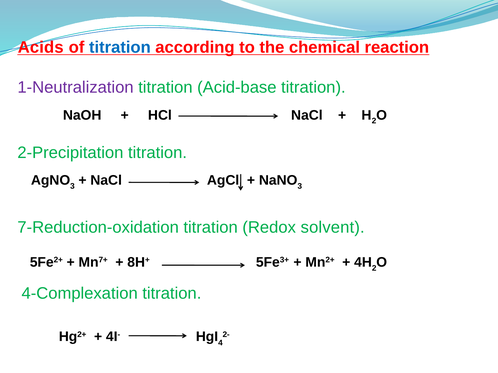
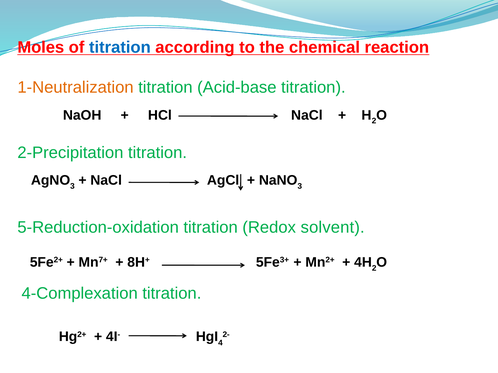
Acids: Acids -> Moles
1-Neutralization colour: purple -> orange
7-Reduction-oxidation: 7-Reduction-oxidation -> 5-Reduction-oxidation
